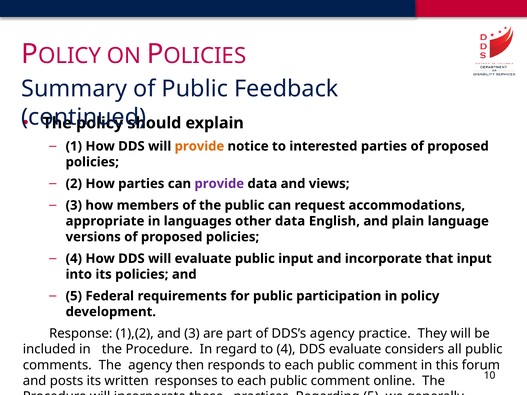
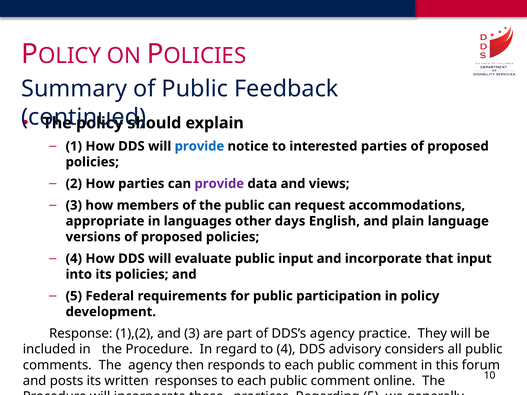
provide at (199, 146) colour: orange -> blue
other data: data -> days
DDS evaluate: evaluate -> advisory
